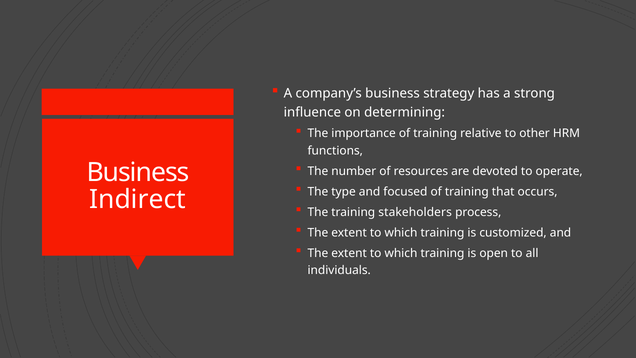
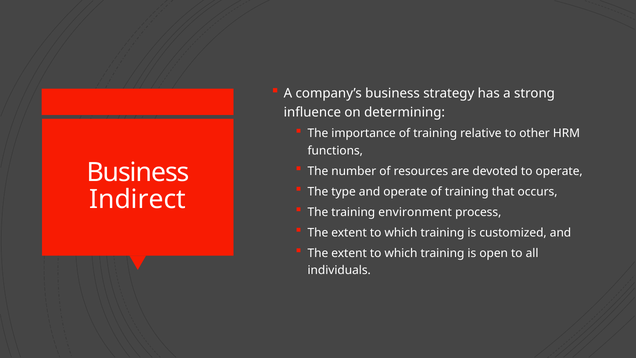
and focused: focused -> operate
stakeholders: stakeholders -> environment
